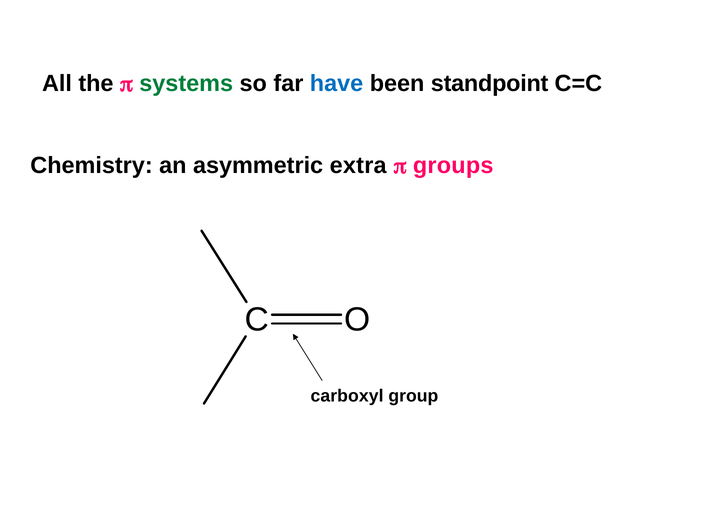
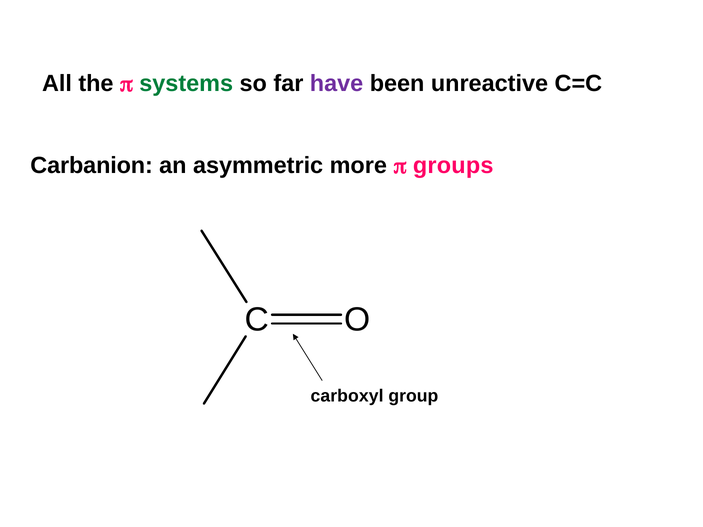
have colour: blue -> purple
standpoint: standpoint -> unreactive
Chemistry: Chemistry -> Carbanion
extra: extra -> more
